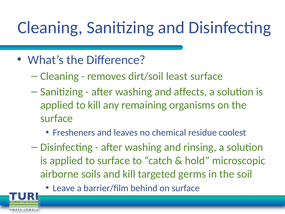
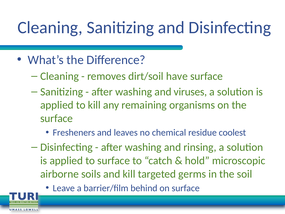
least: least -> have
affects: affects -> viruses
